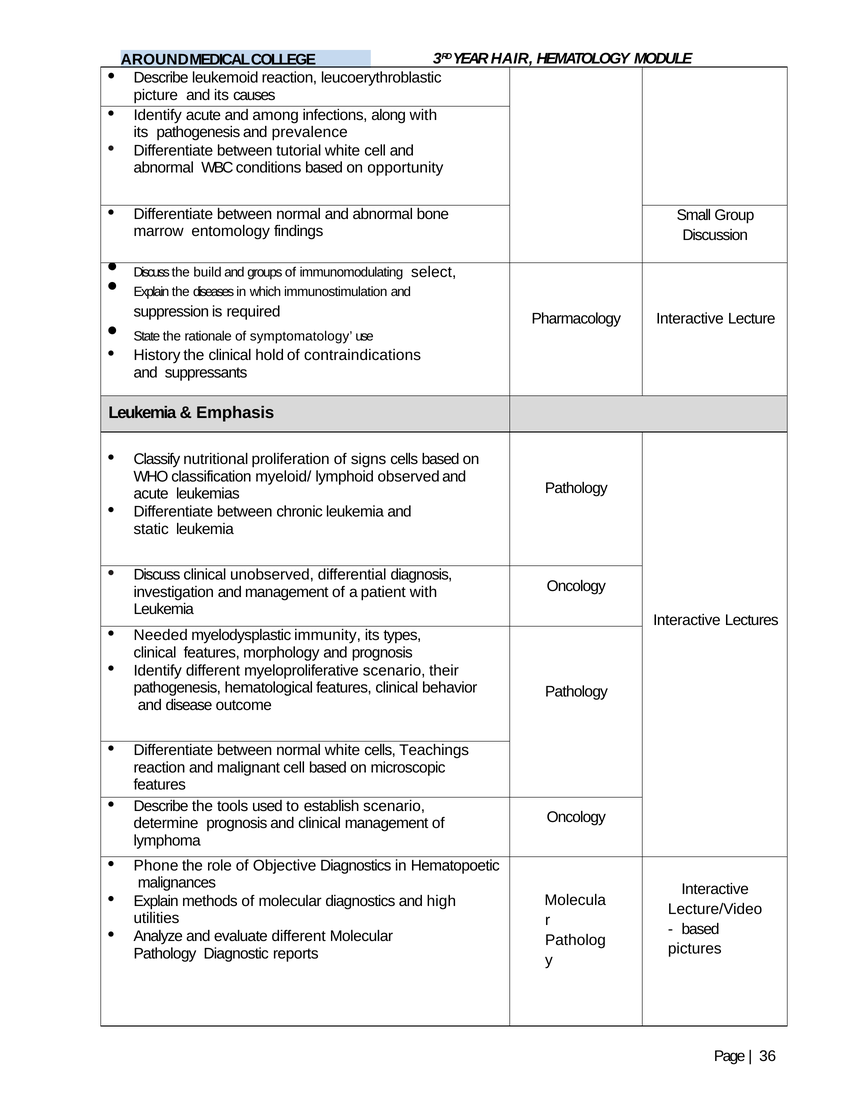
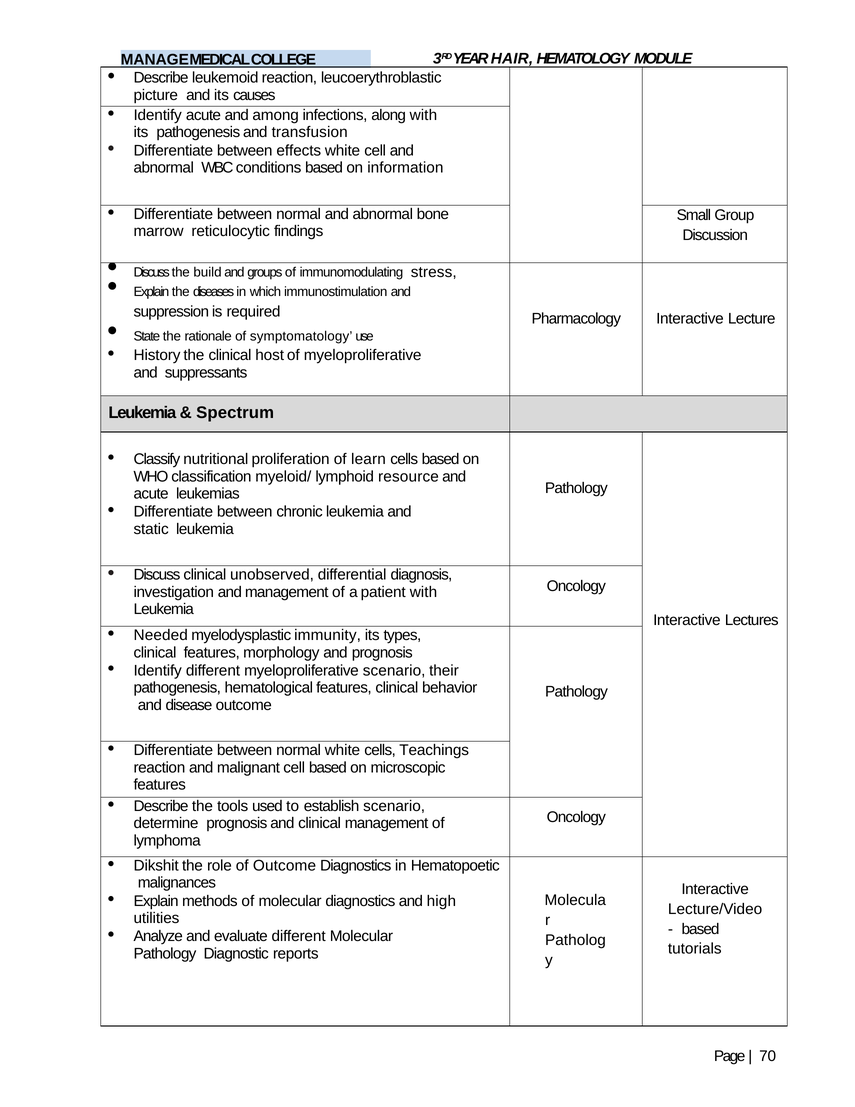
AROUND: AROUND -> MANAGE
prevalence: prevalence -> transfusion
tutorial: tutorial -> effects
opportunity: opportunity -> information
entomology: entomology -> reticulocytic
select: select -> stress
hold: hold -> host
of contraindications: contraindications -> myeloproliferative
Emphasis: Emphasis -> Spectrum
signs: signs -> learn
observed: observed -> resource
Phone: Phone -> Dikshit
of Objective: Objective -> Outcome
pictures: pictures -> tutorials
36: 36 -> 70
